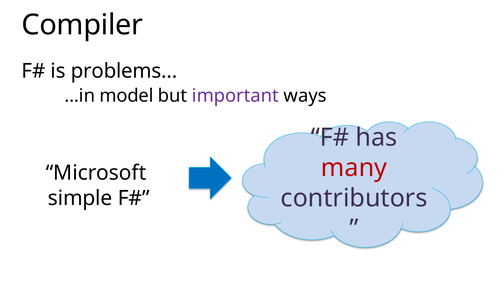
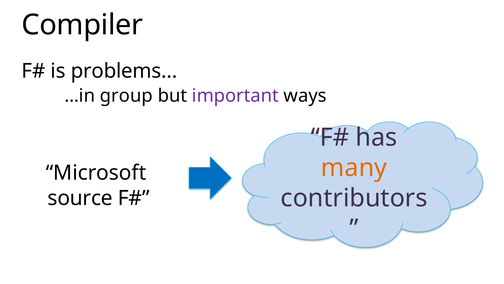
model: model -> group
many colour: red -> orange
simple: simple -> source
